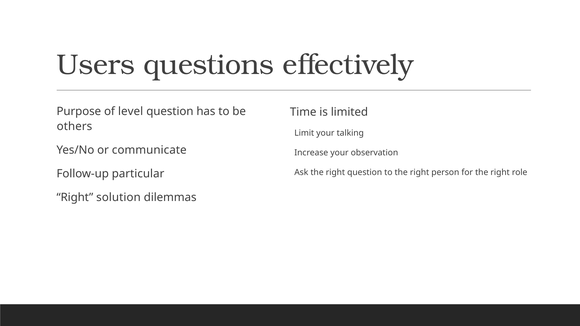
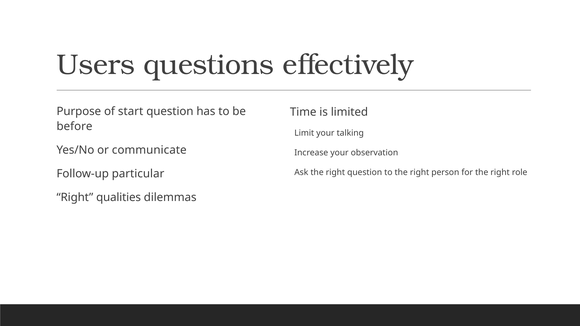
level: level -> start
others: others -> before
solution: solution -> qualities
